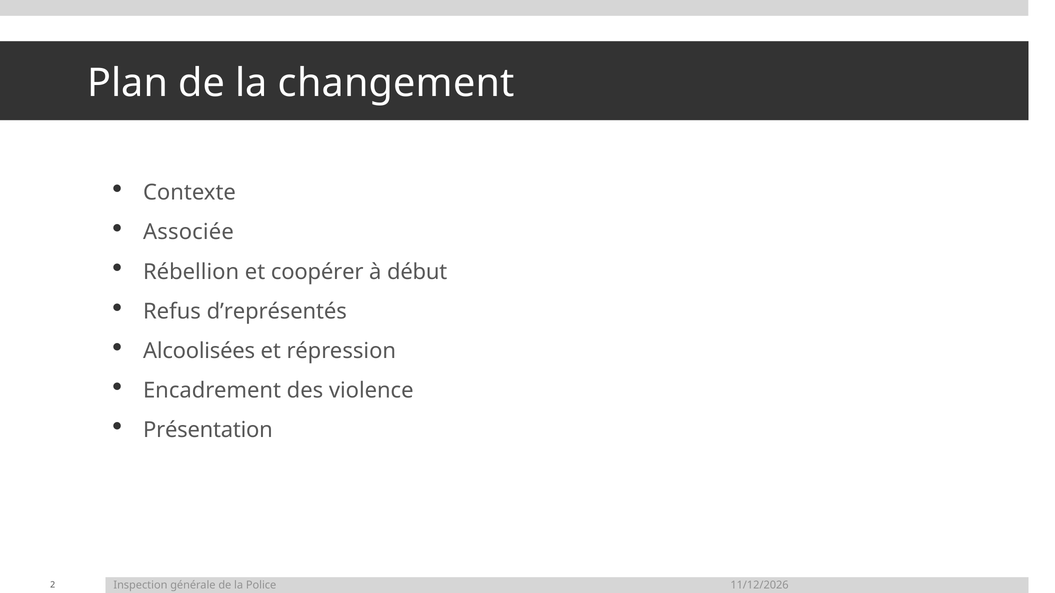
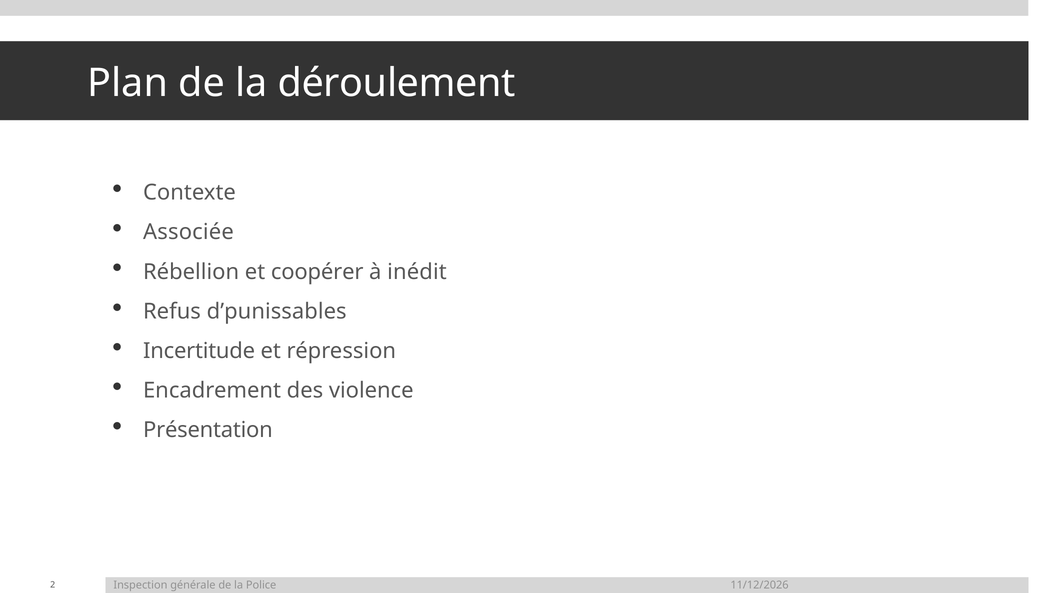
changement: changement -> déroulement
début: début -> inédit
d’représentés: d’représentés -> d’punissables
Alcoolisées: Alcoolisées -> Incertitude
